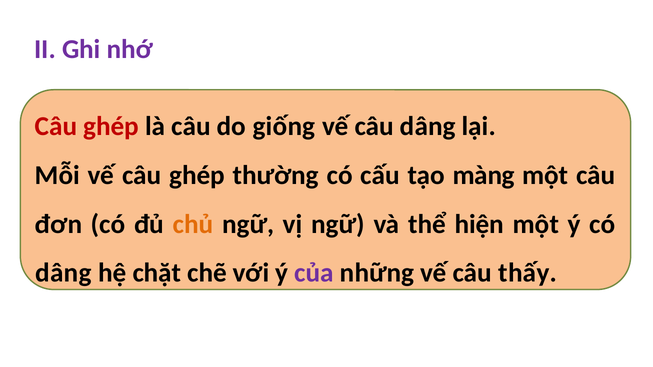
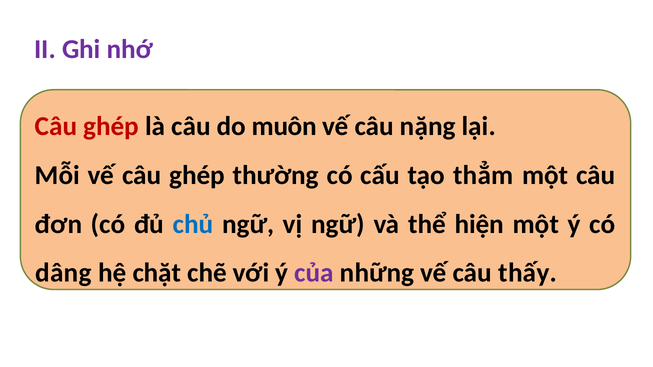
giống: giống -> muôn
câu dâng: dâng -> nặng
màng: màng -> thẳm
chủ colour: orange -> blue
